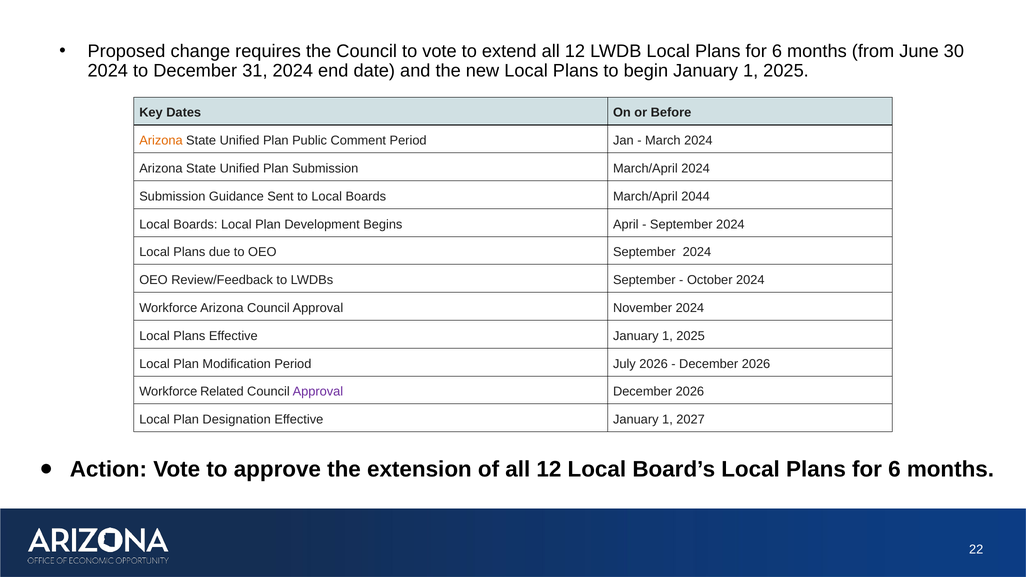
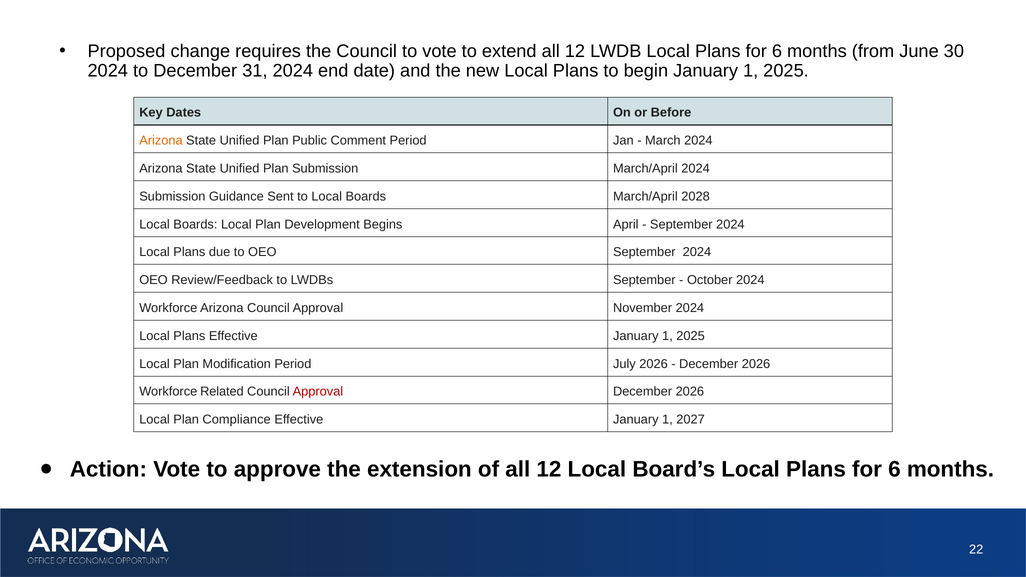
2044: 2044 -> 2028
Approval at (318, 392) colour: purple -> red
Designation: Designation -> Compliance
